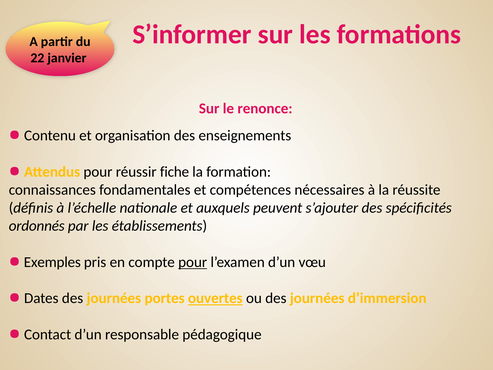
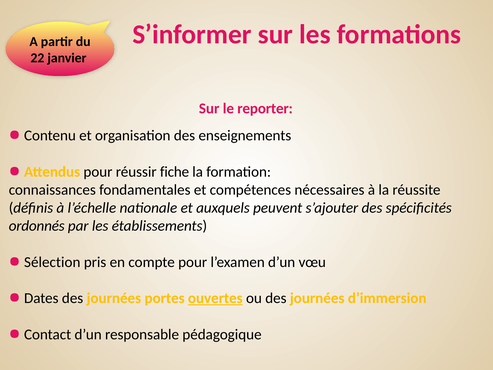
renonce: renonce -> reporter
Exemples: Exemples -> Sélection
pour at (193, 262) underline: present -> none
